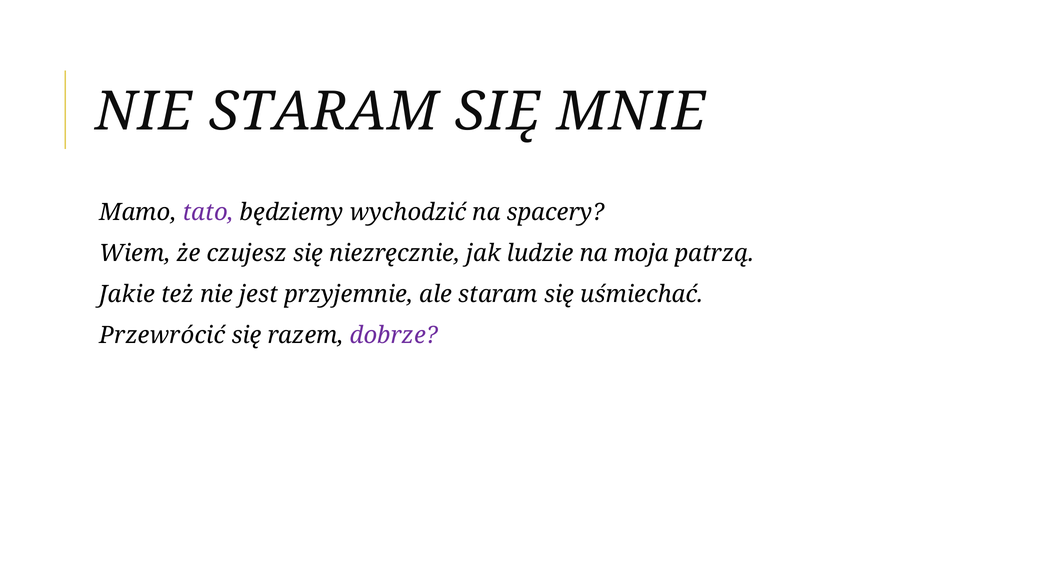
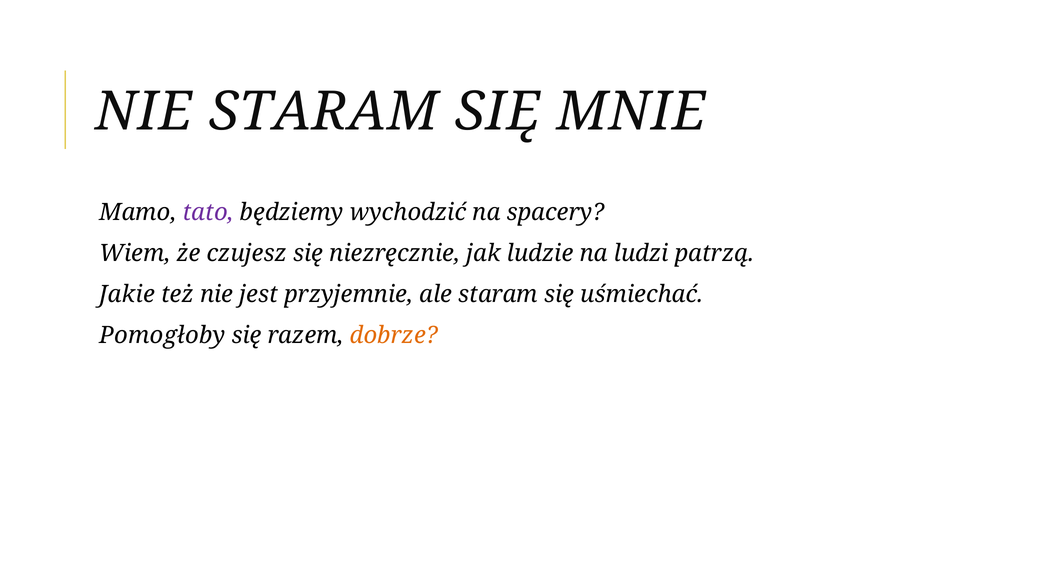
moja: moja -> ludzi
Przewrócić: Przewrócić -> Pomogłoby
dobrze colour: purple -> orange
